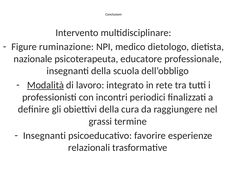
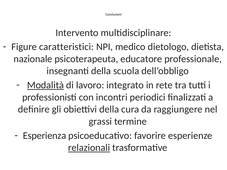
ruminazione: ruminazione -> caratteristici
Insegnanti at (44, 136): Insegnanti -> Esperienza
relazionali underline: none -> present
